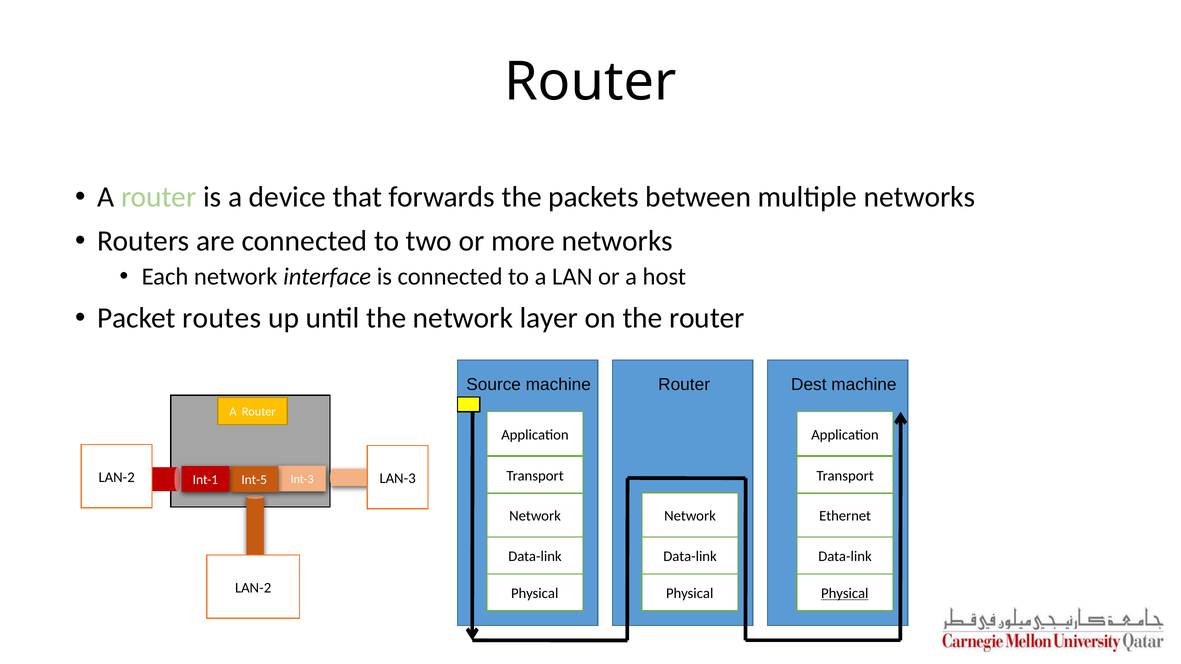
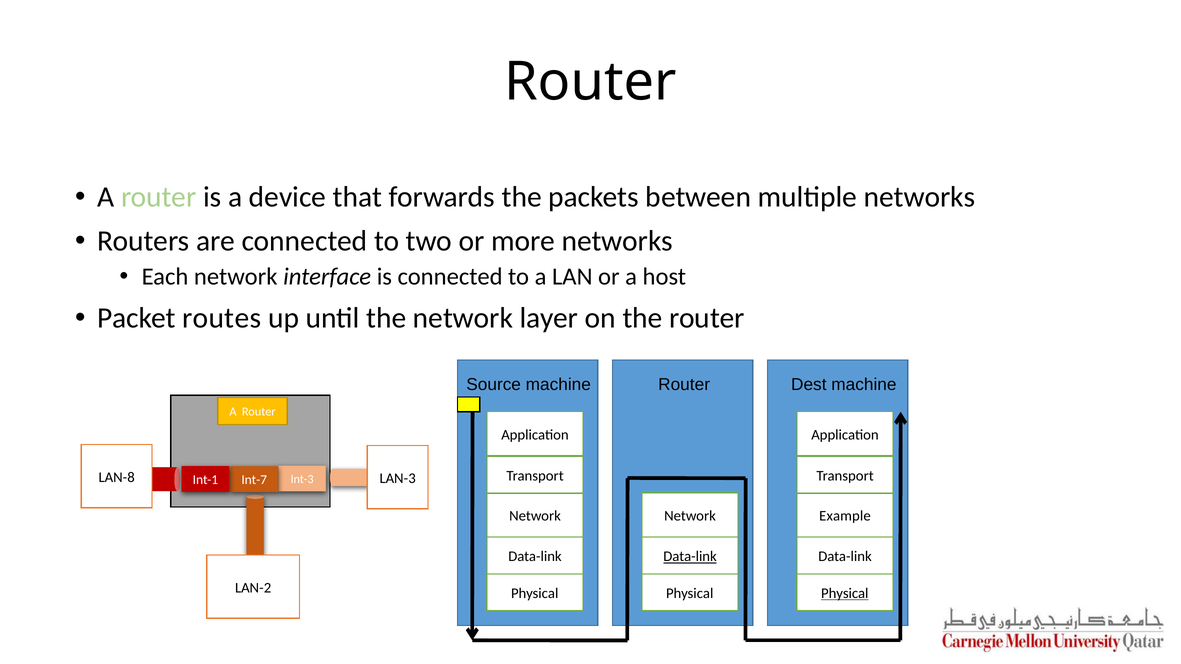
LAN-2 at (117, 477): LAN-2 -> LAN-8
Int-5: Int-5 -> Int-7
Ethernet: Ethernet -> Example
Data-link at (690, 557) underline: none -> present
